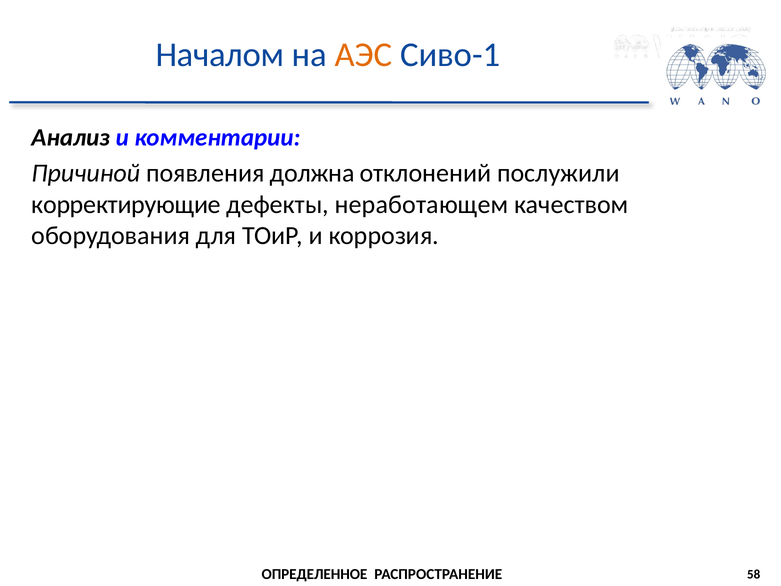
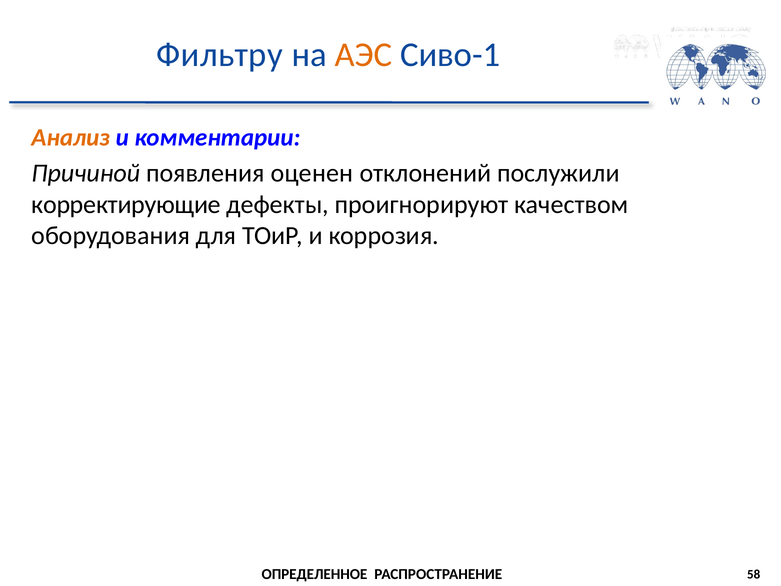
Началом: Началом -> Фильтру
Анализ colour: black -> orange
должна: должна -> оценен
неработающем: неработающем -> проигнорируют
